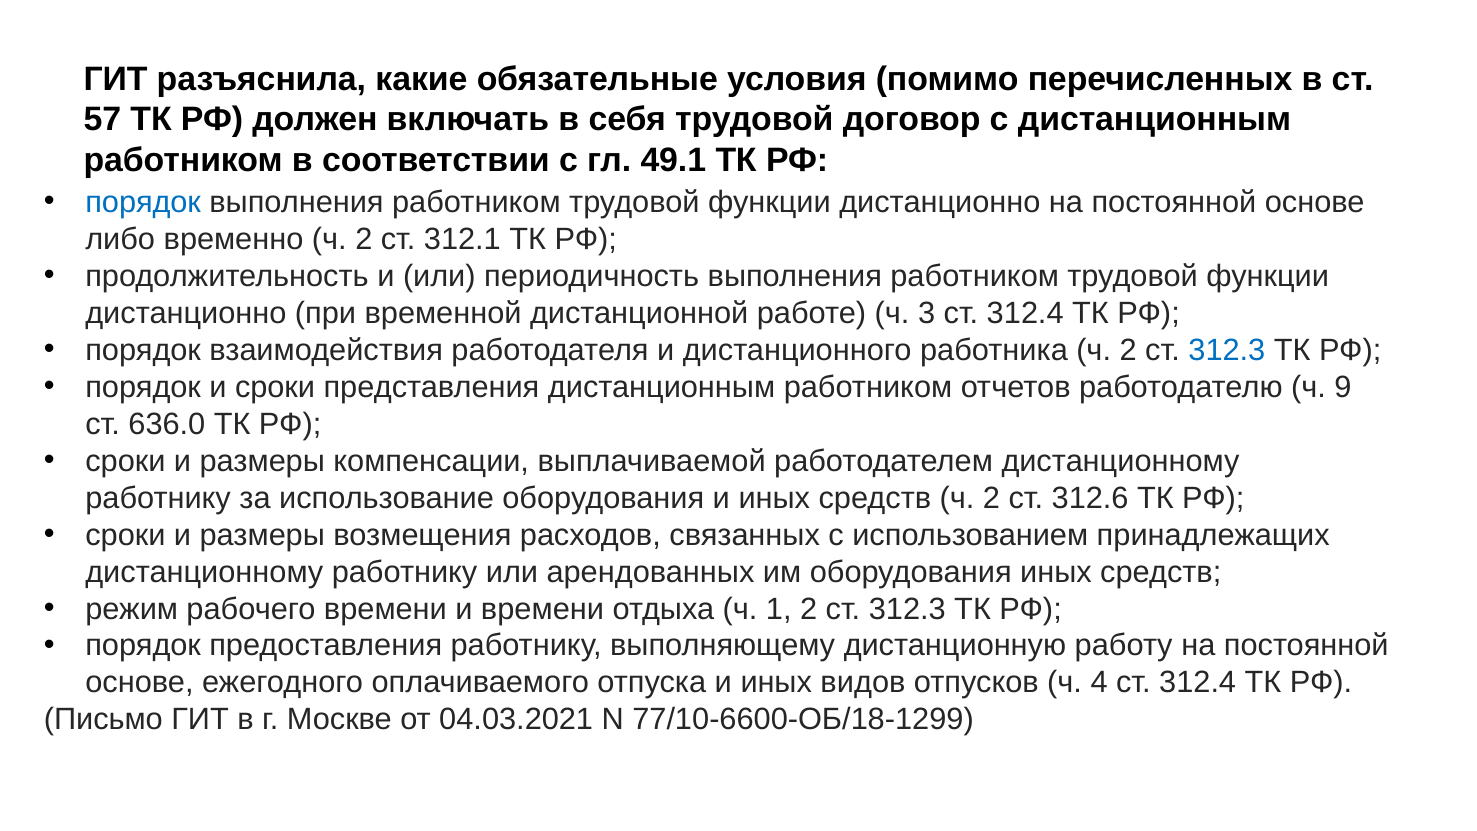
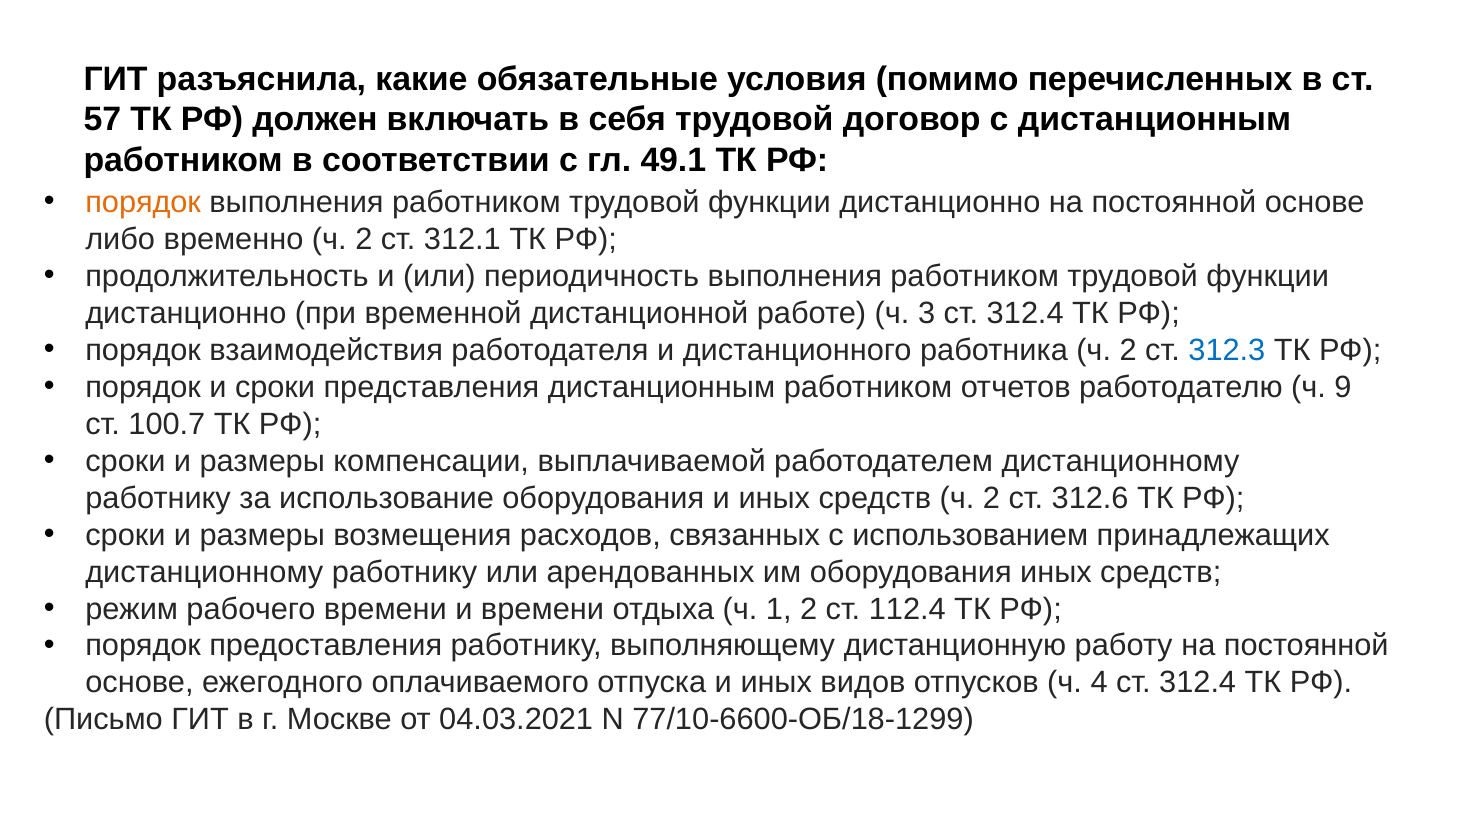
порядок at (143, 203) colour: blue -> orange
636.0: 636.0 -> 100.7
1 2 ст 312.3: 312.3 -> 112.4
